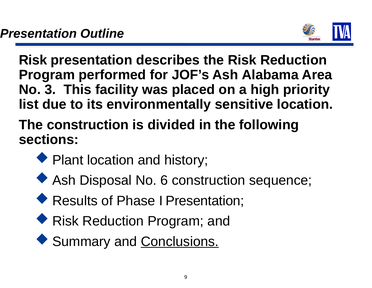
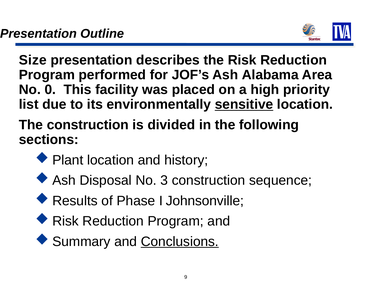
Risk at (33, 60): Risk -> Size
3: 3 -> 0
sensitive underline: none -> present
6: 6 -> 3
I Presentation: Presentation -> Johnsonville
